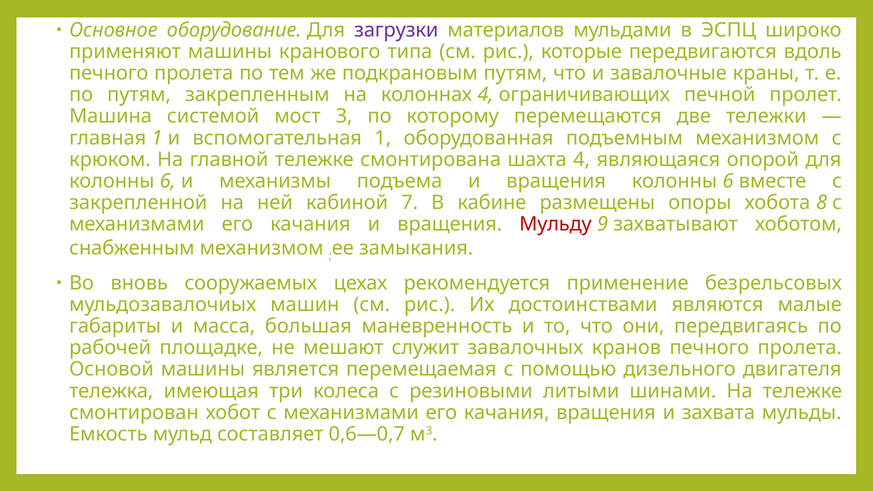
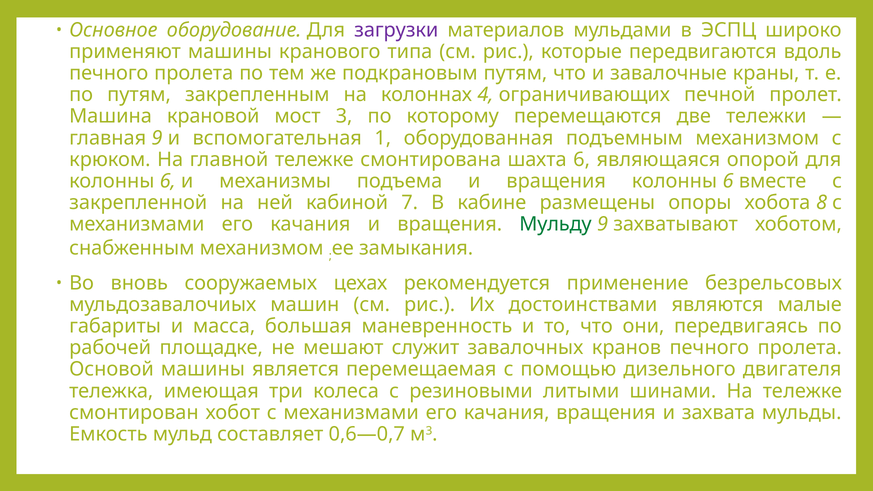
системой: системой -> крановой
главная 1: 1 -> 9
шахта 4: 4 -> 6
Мульду colour: red -> green
